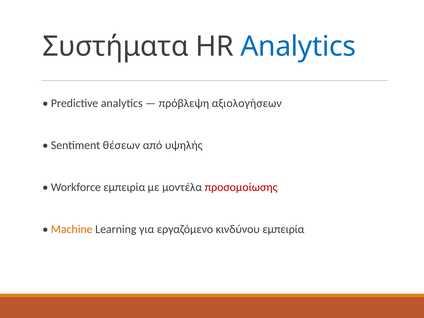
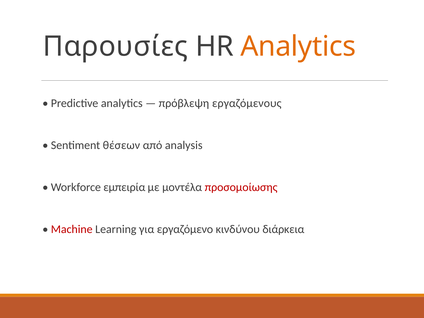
Συστήματα: Συστήματα -> Παρουσίες
Analytics at (298, 46) colour: blue -> orange
αξιολογήσεων: αξιολογήσεων -> εργαζόμενους
υψηλής: υψηλής -> analysis
Machine colour: orange -> red
κινδύνου εμπειρία: εμπειρία -> διάρκεια
